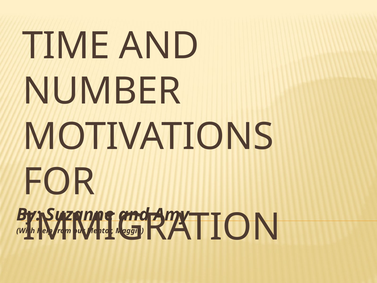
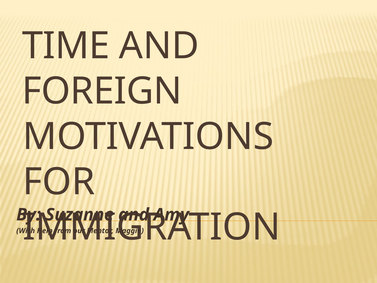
NUMBER: NUMBER -> FOREIGN
